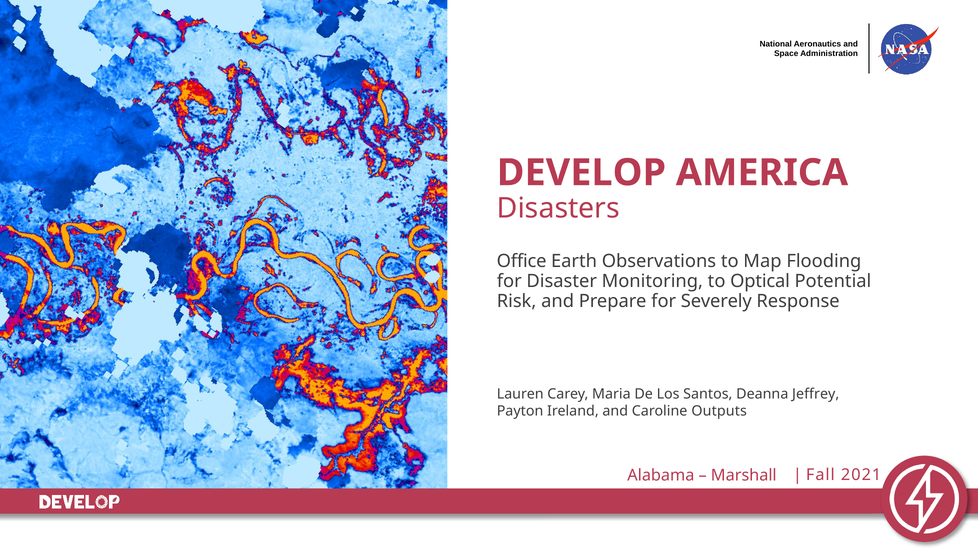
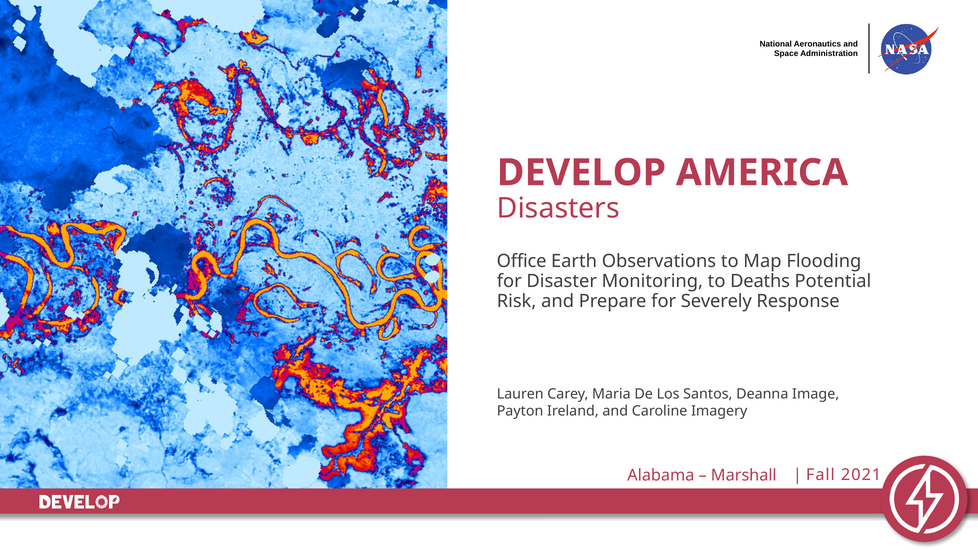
Optical: Optical -> Deaths
Jeffrey: Jeffrey -> Image
Outputs: Outputs -> Imagery
